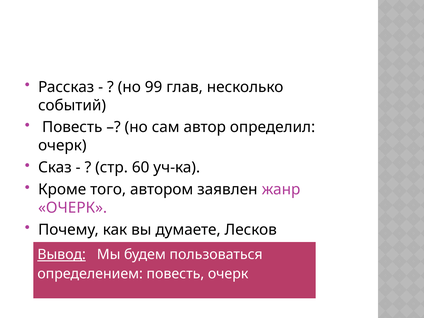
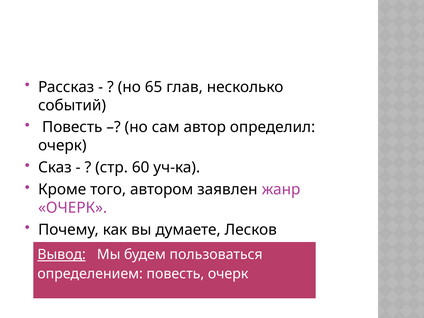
99: 99 -> 65
